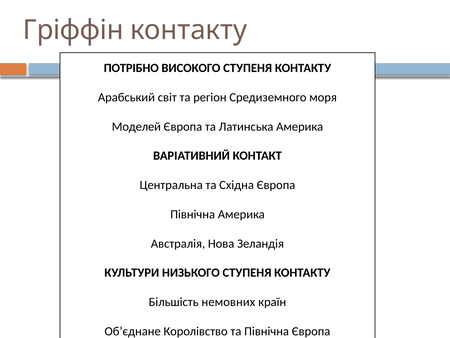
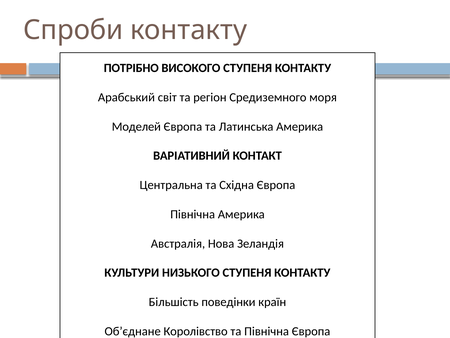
Гріффін: Гріффін -> Спроби
немовних: немовних -> поведінки
